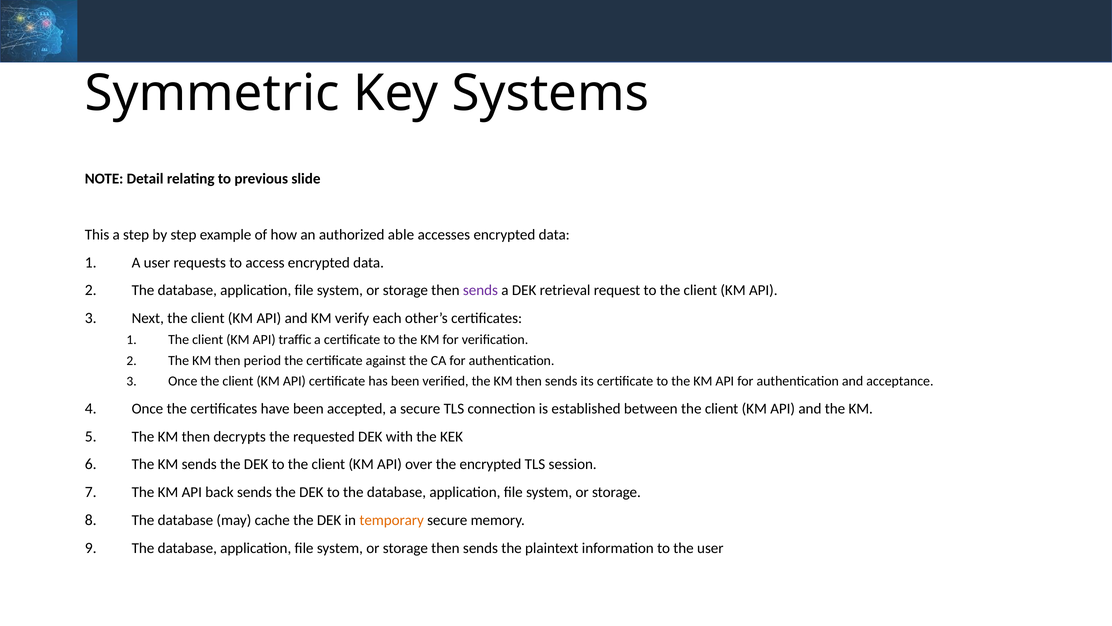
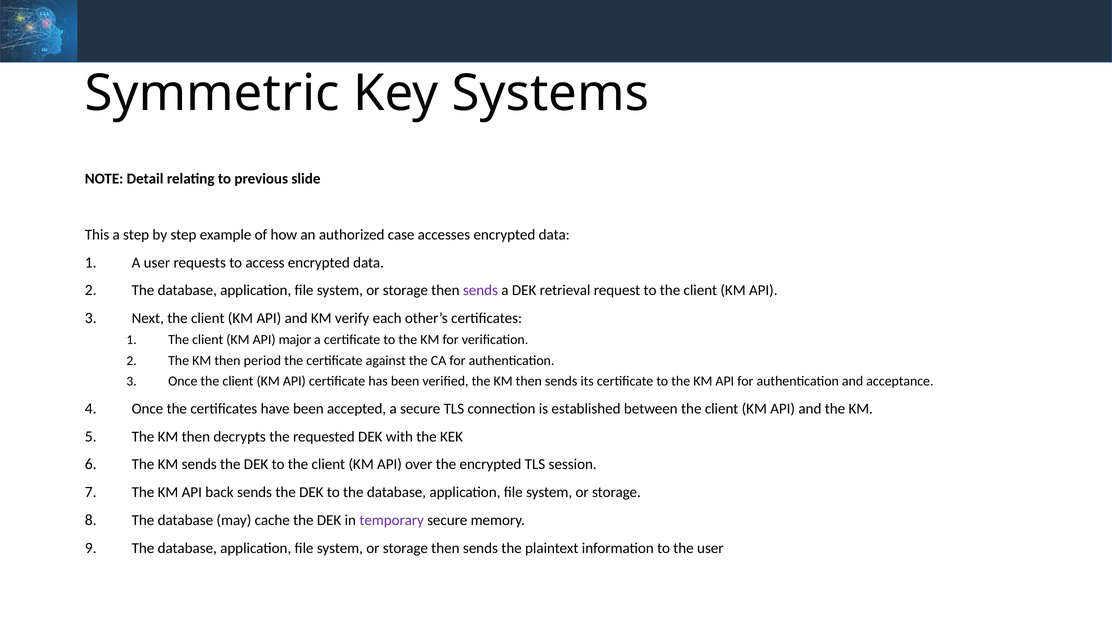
able: able -> case
traffic: traffic -> major
temporary colour: orange -> purple
